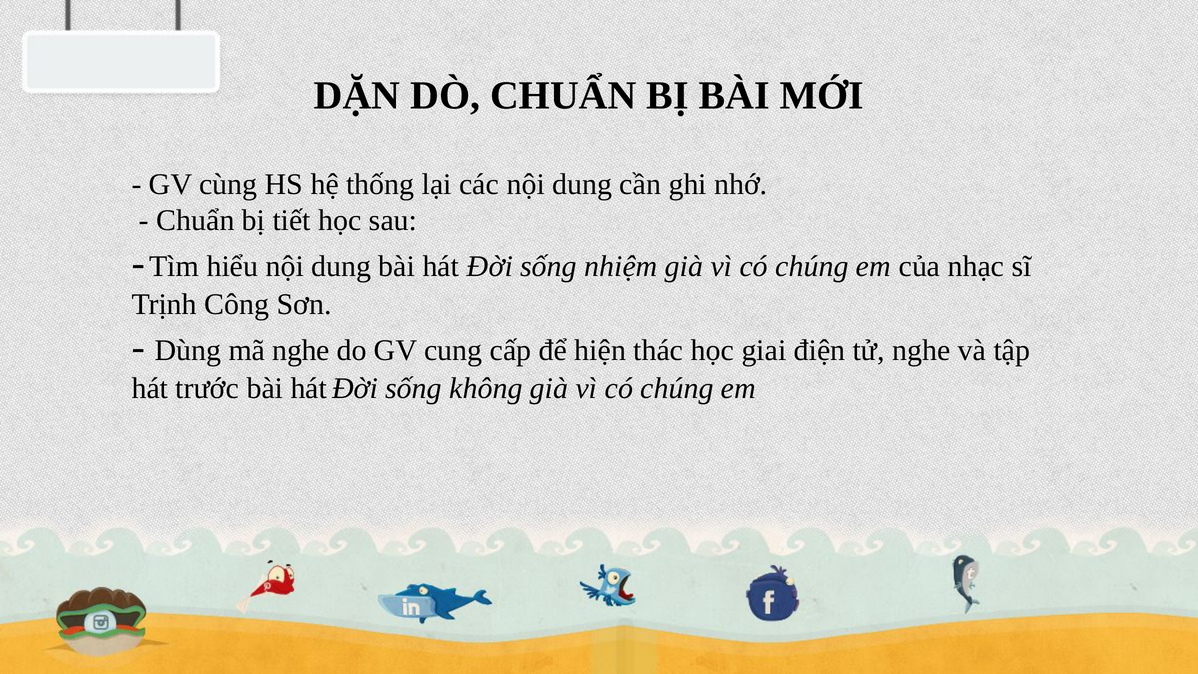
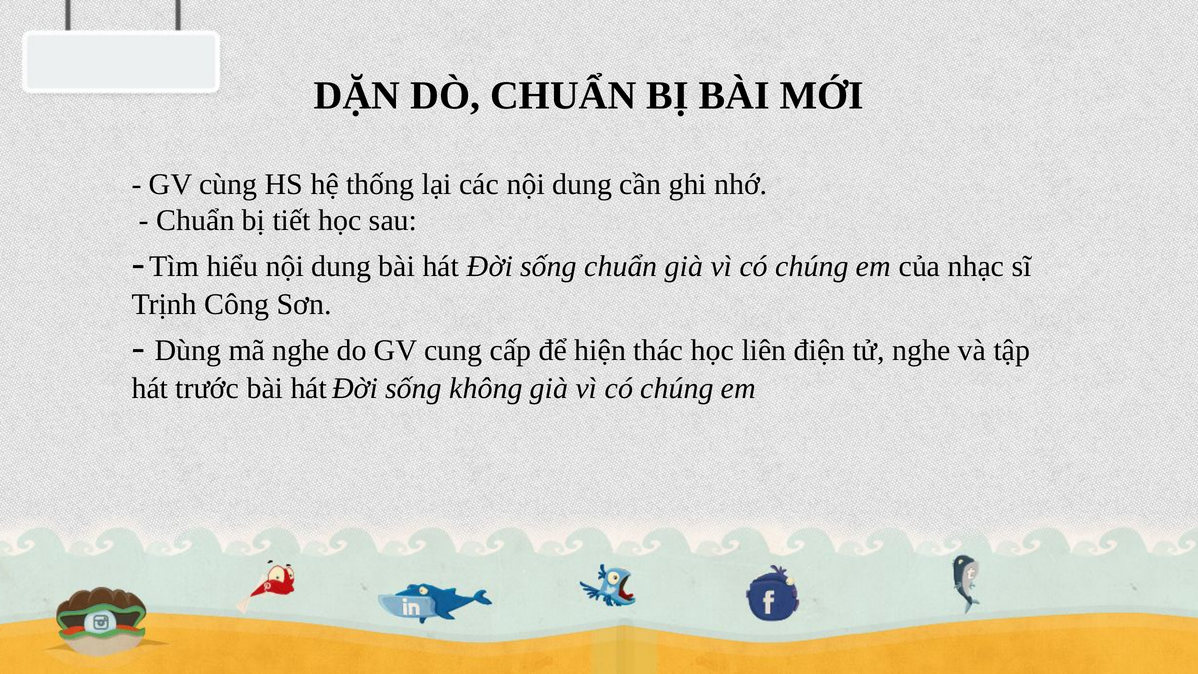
sống nhiệm: nhiệm -> chuẩn
giai: giai -> liên
